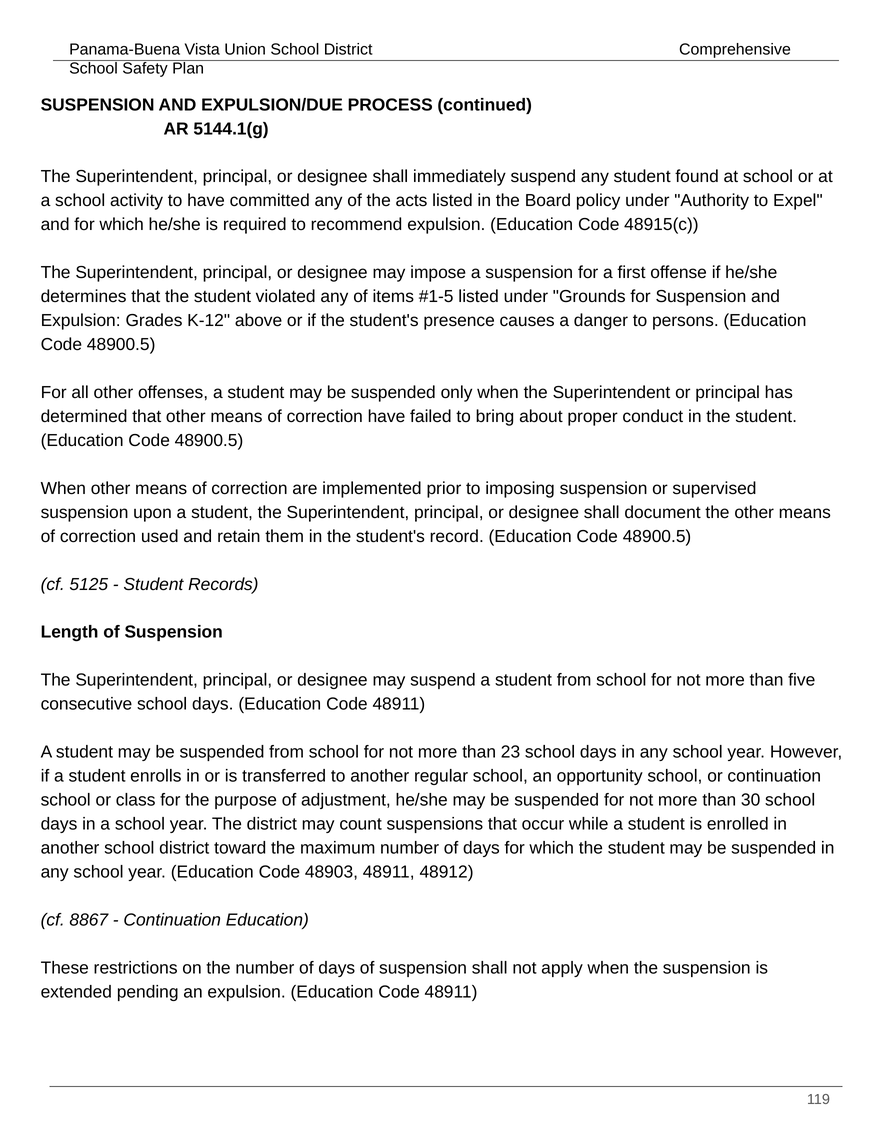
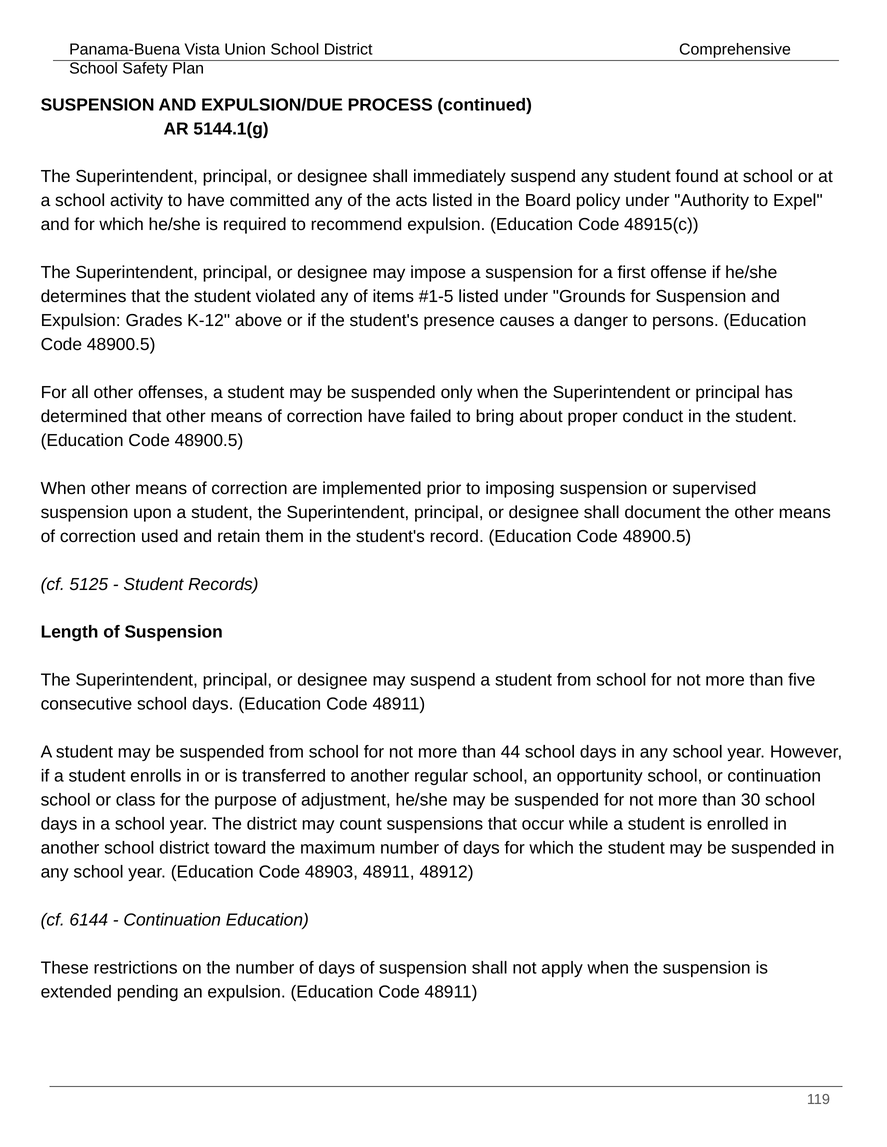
23: 23 -> 44
8867: 8867 -> 6144
